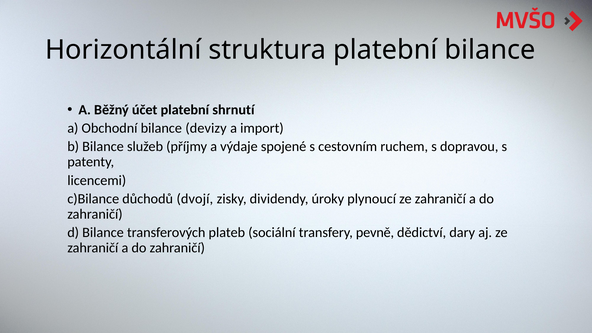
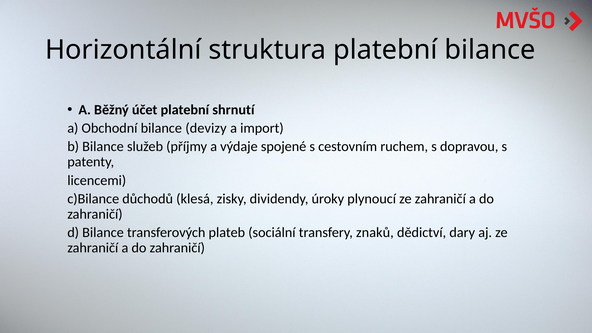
dvojí: dvojí -> klesá
pevně: pevně -> znaků
